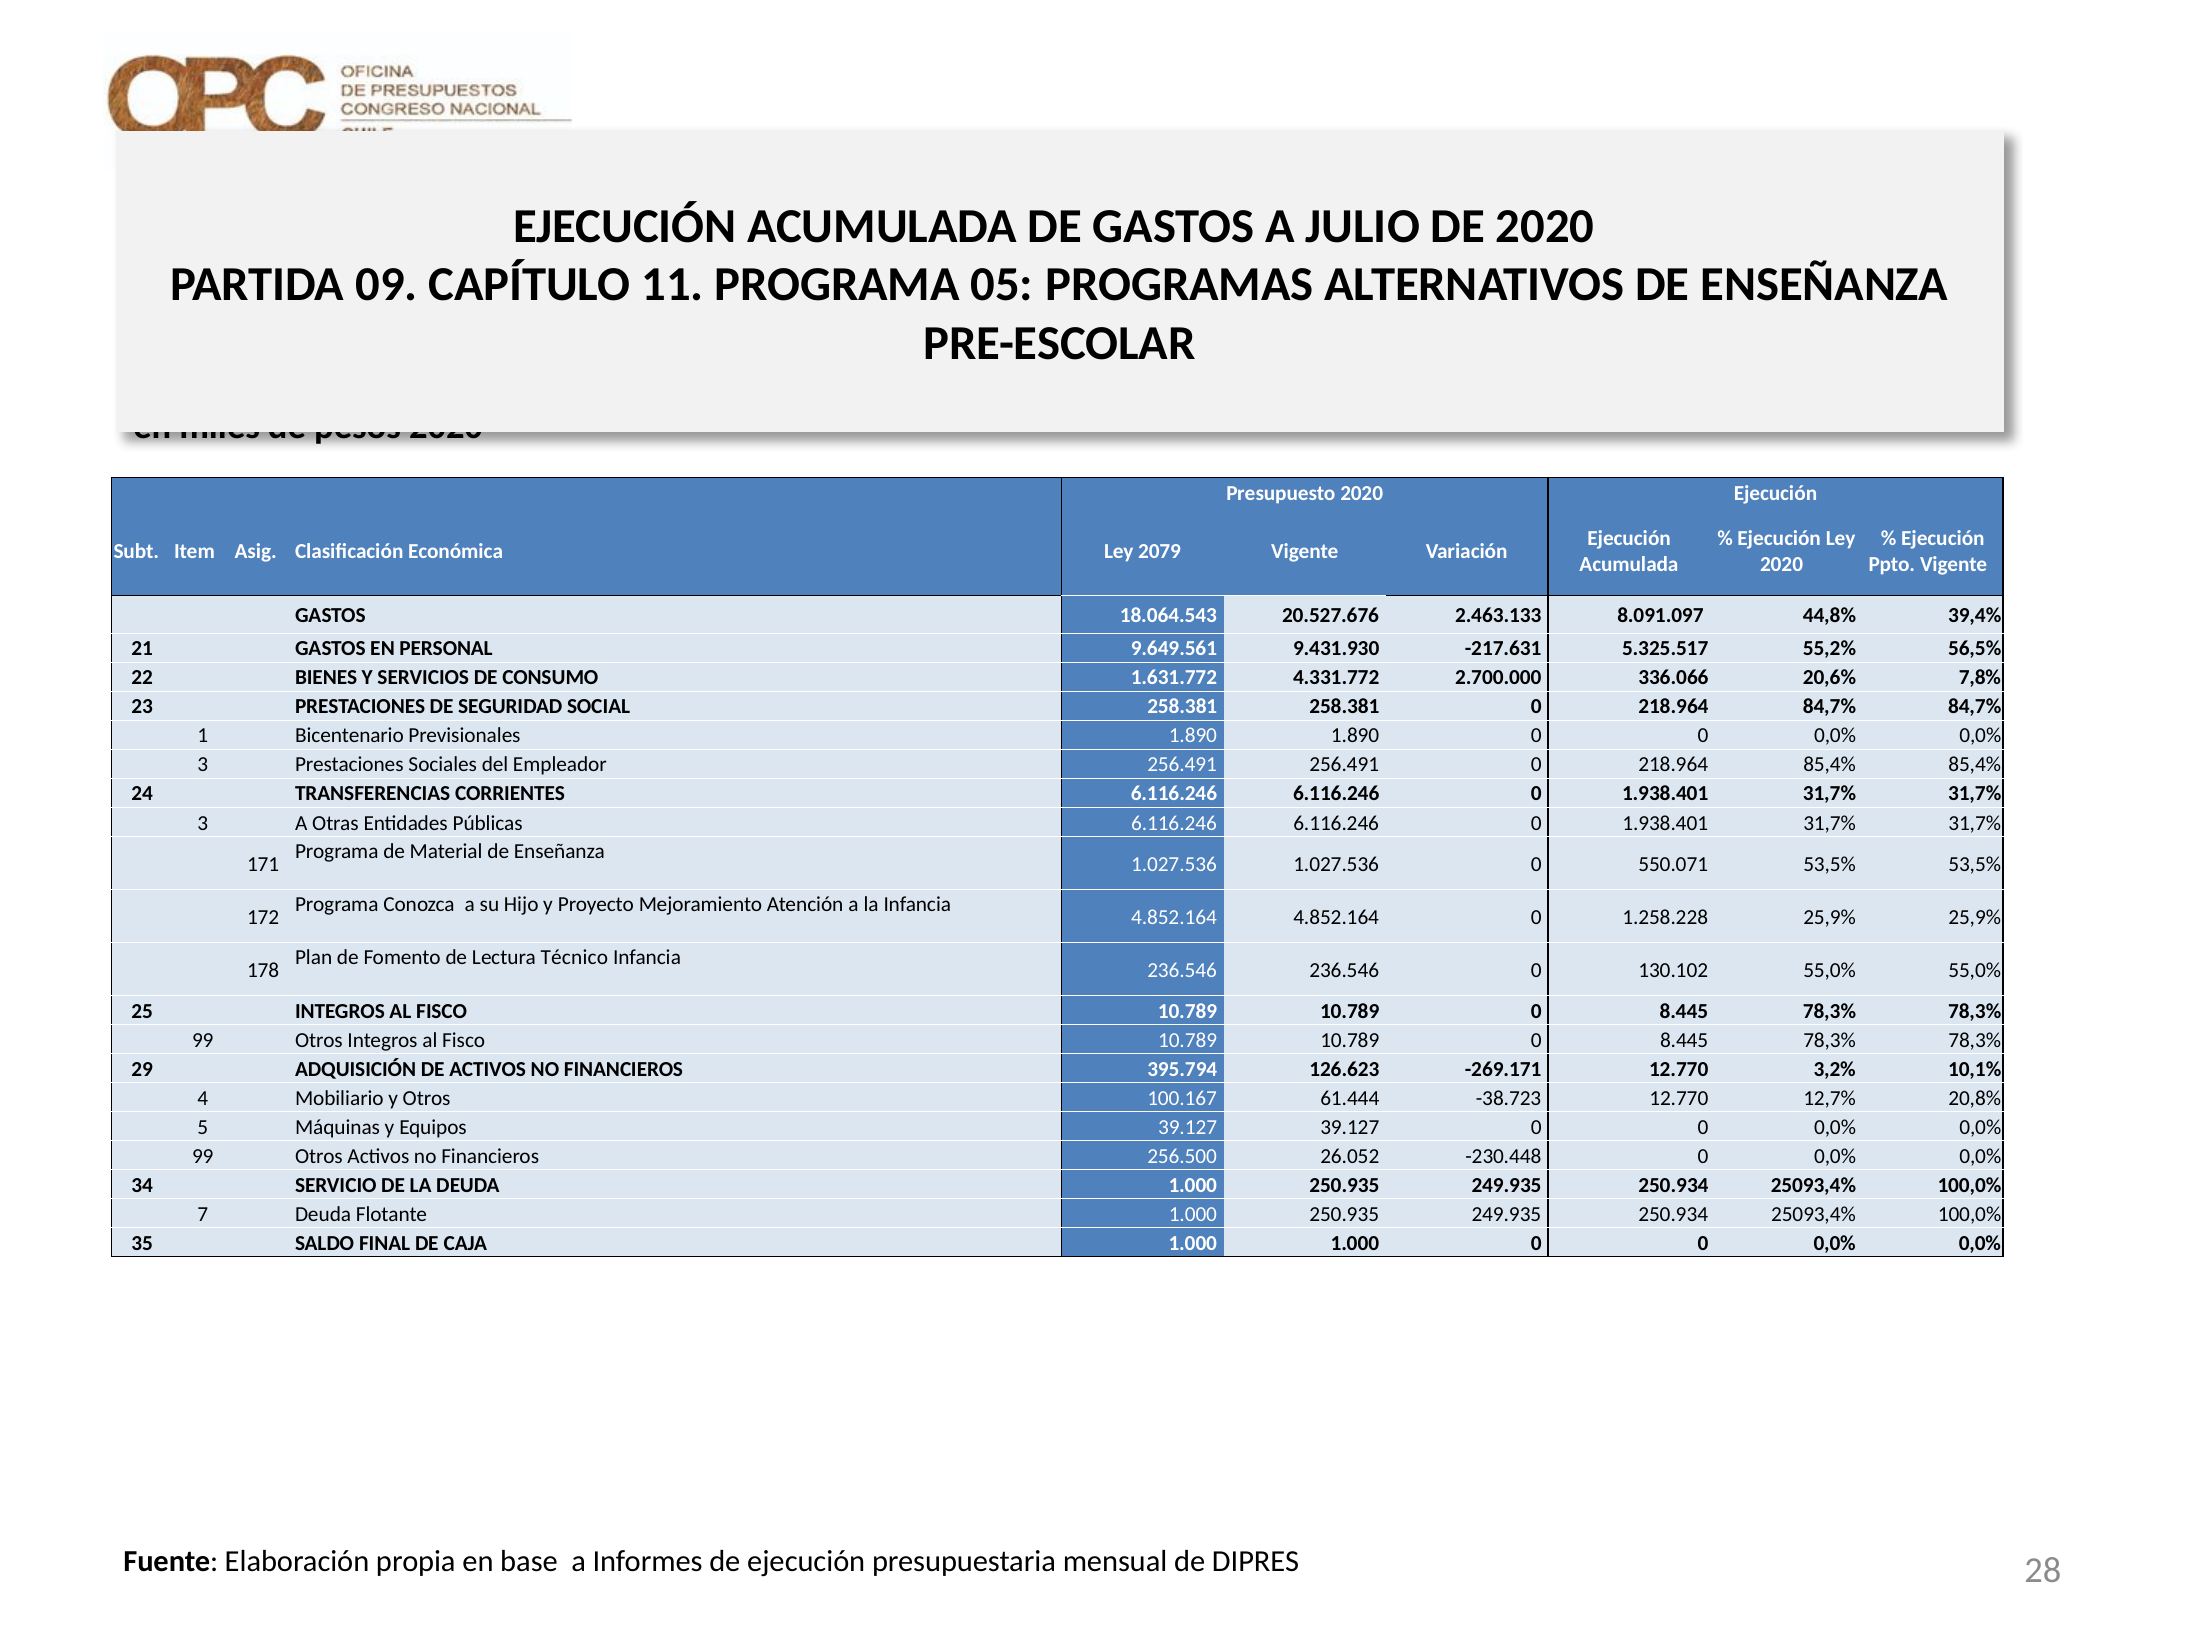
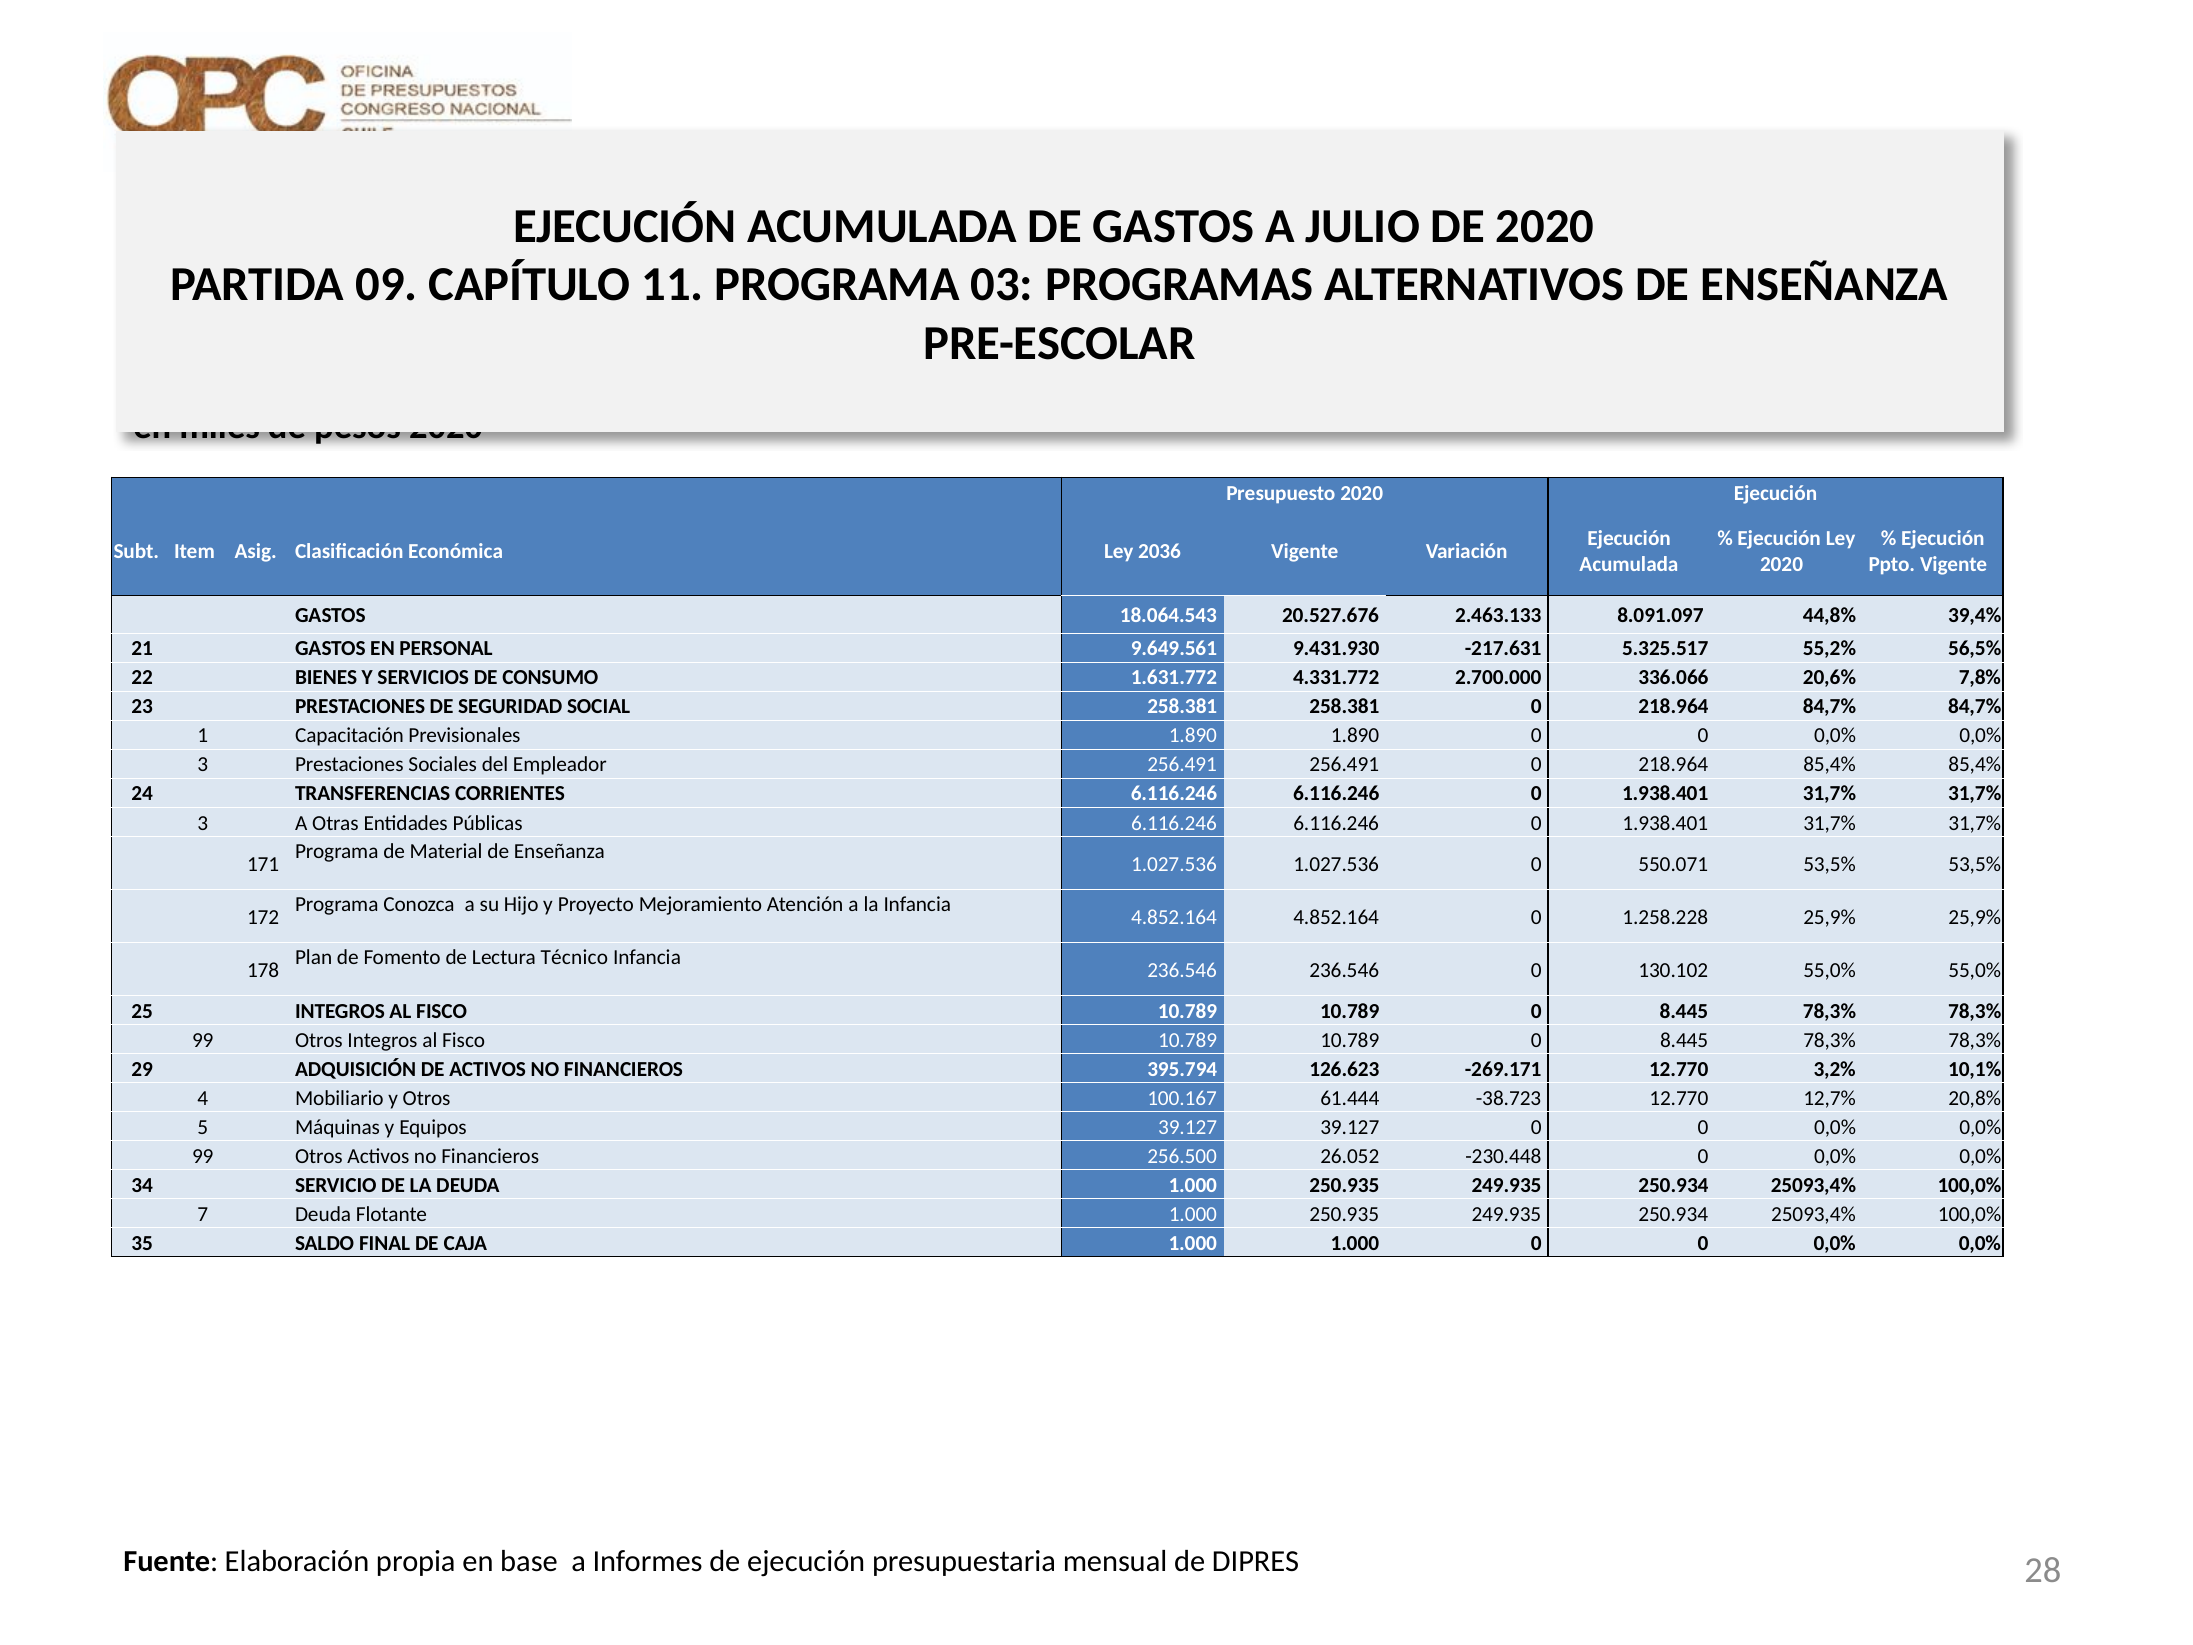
05: 05 -> 03
2079: 2079 -> 2036
Bicentenario: Bicentenario -> Capacitación
